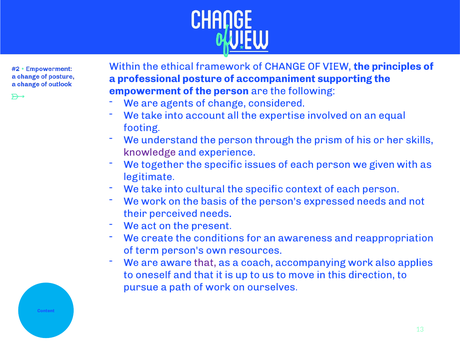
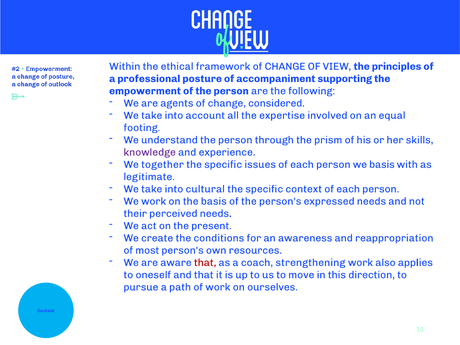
we given: given -> basis
term: term -> most
that at (205, 263) colour: purple -> red
accompanying: accompanying -> strengthening
